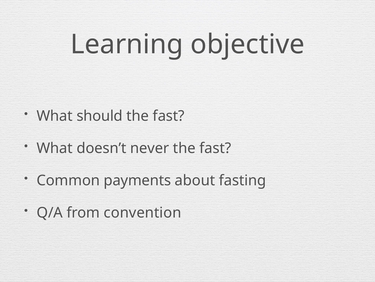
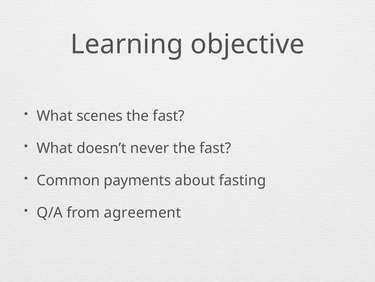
should: should -> scenes
convention: convention -> agreement
